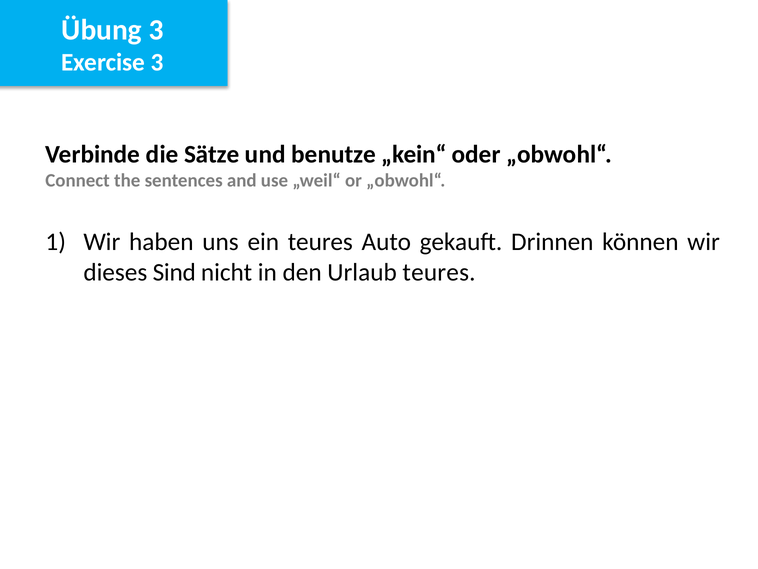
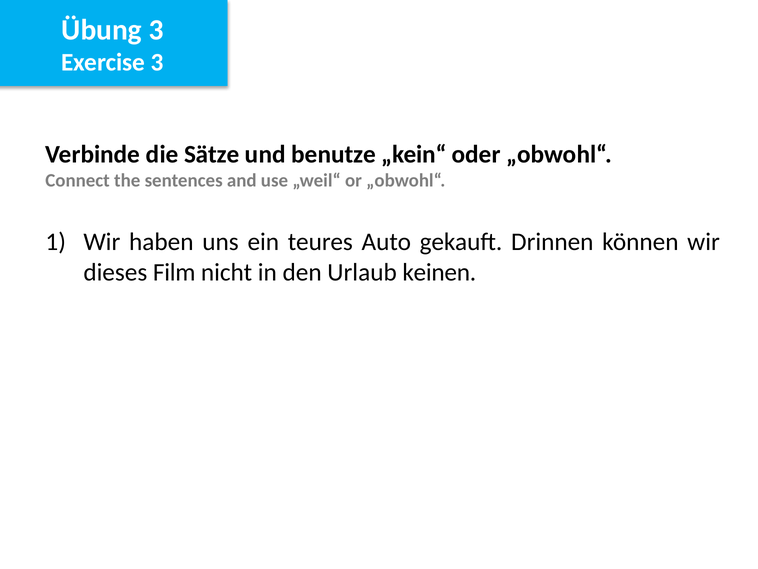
Sind: Sind -> Film
Urlaub teures: teures -> keinen
